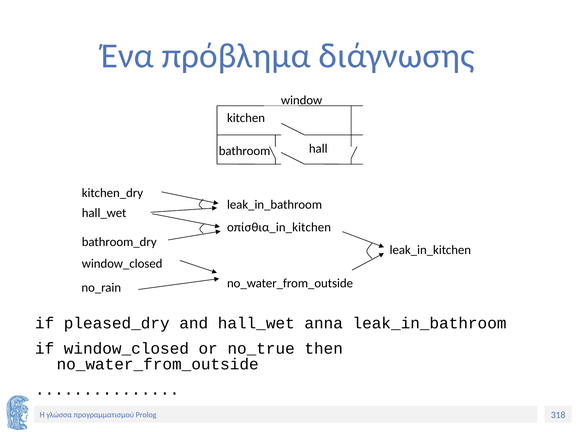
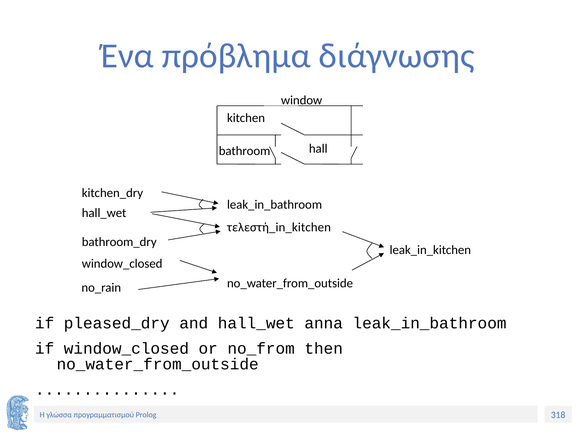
οπίσθια_in_kitchen: οπίσθια_in_kitchen -> τελεστή_in_kitchen
no_true: no_true -> no_from
